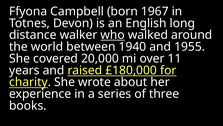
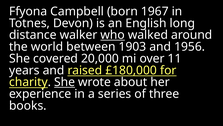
1940: 1940 -> 1903
1955: 1955 -> 1956
She at (65, 82) underline: none -> present
